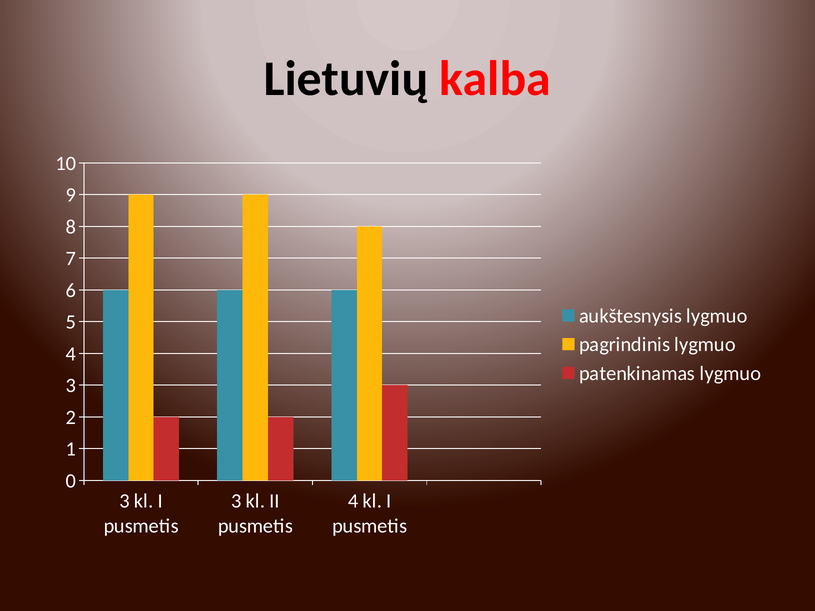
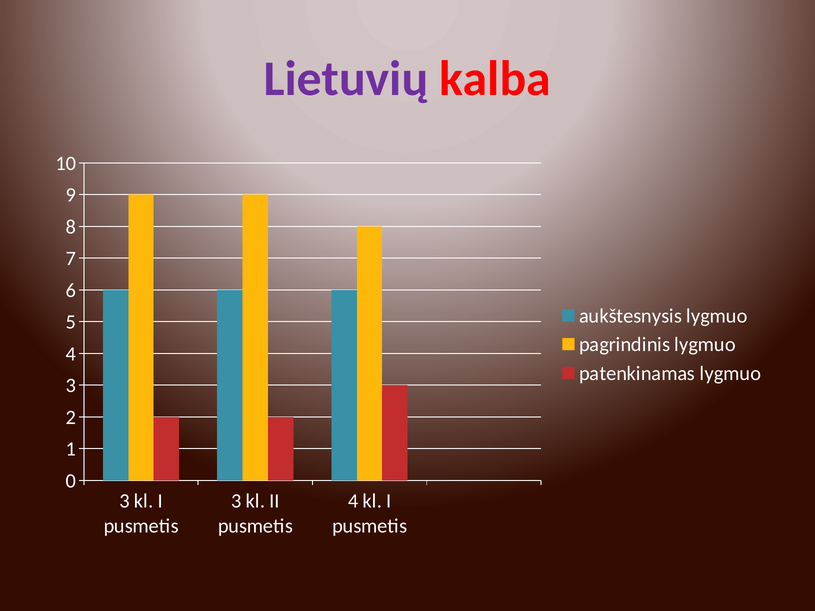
Lietuvių colour: black -> purple
